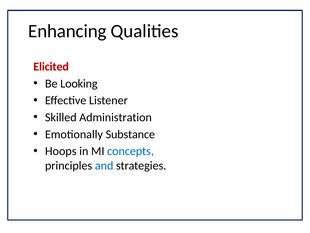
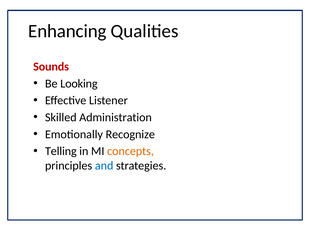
Elicited: Elicited -> Sounds
Substance: Substance -> Recognize
Hoops: Hoops -> Telling
concepts colour: blue -> orange
